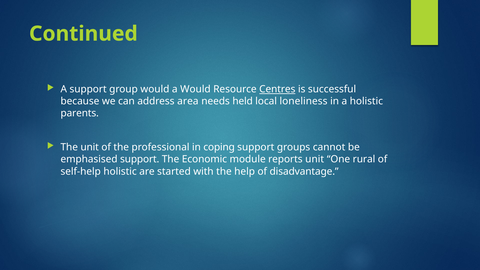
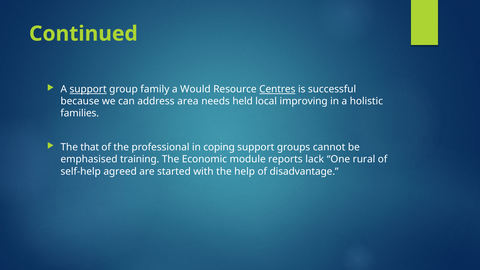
support at (88, 89) underline: none -> present
group would: would -> family
loneliness: loneliness -> improving
parents: parents -> families
The unit: unit -> that
emphasised support: support -> training
reports unit: unit -> lack
self-help holistic: holistic -> agreed
